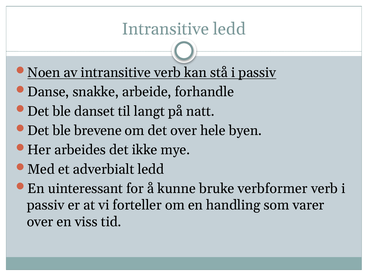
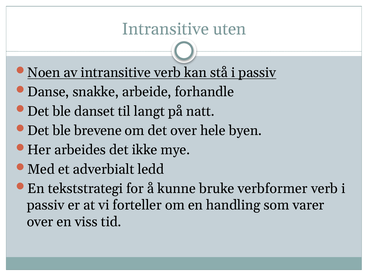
Intransitive ledd: ledd -> uten
uinteressant: uinteressant -> tekststrategi
